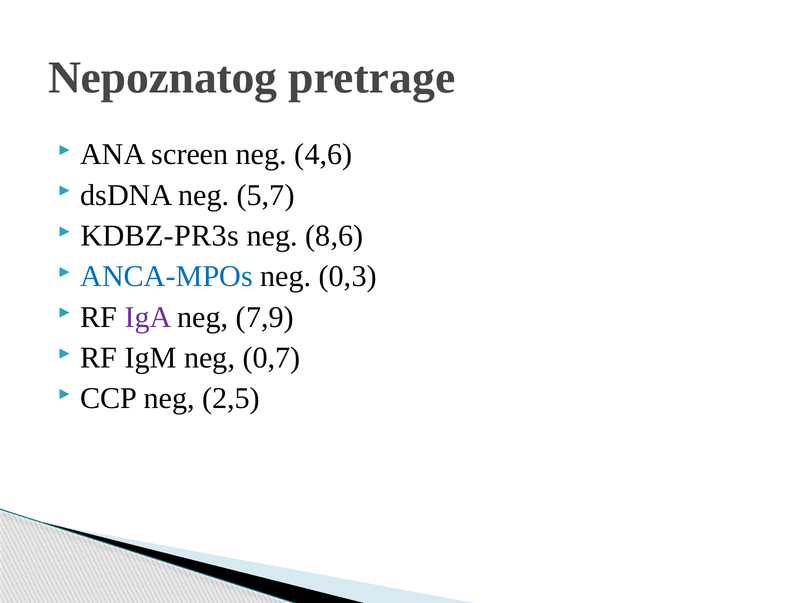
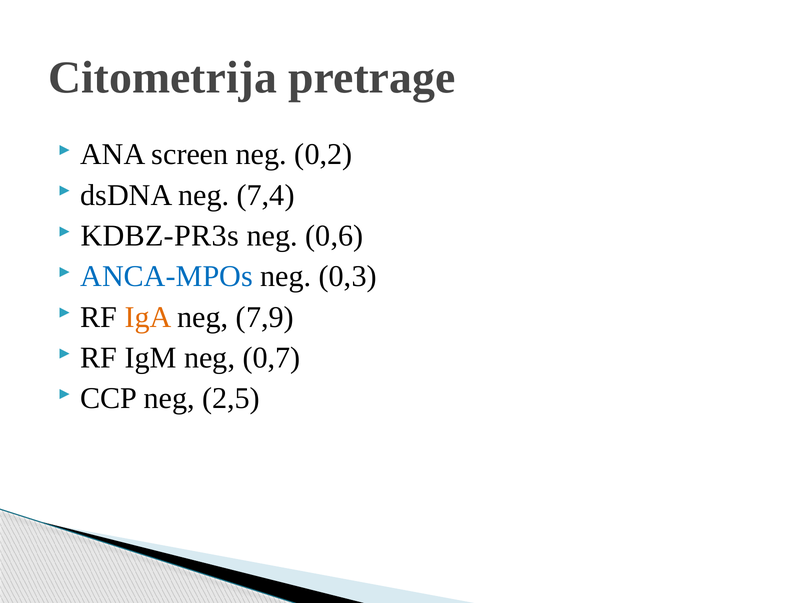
Nepoznatog: Nepoznatog -> Citometrija
4,6: 4,6 -> 0,2
5,7: 5,7 -> 7,4
8,6: 8,6 -> 0,6
IgA colour: purple -> orange
